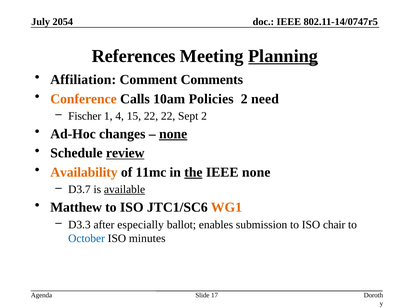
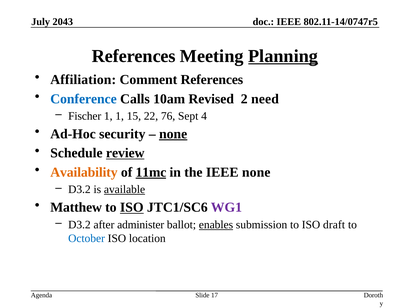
2054: 2054 -> 2043
Comment Comments: Comments -> References
Conference colour: orange -> blue
Policies: Policies -> Revised
1 4: 4 -> 1
22 22: 22 -> 76
Sept 2: 2 -> 4
changes: changes -> security
11mc underline: none -> present
the underline: present -> none
D3.7 at (79, 189): D3.7 -> D3.2
ISO at (132, 207) underline: none -> present
WG1 colour: orange -> purple
D3.3 at (79, 224): D3.3 -> D3.2
especially: especially -> administer
enables underline: none -> present
chair: chair -> draft
minutes: minutes -> location
